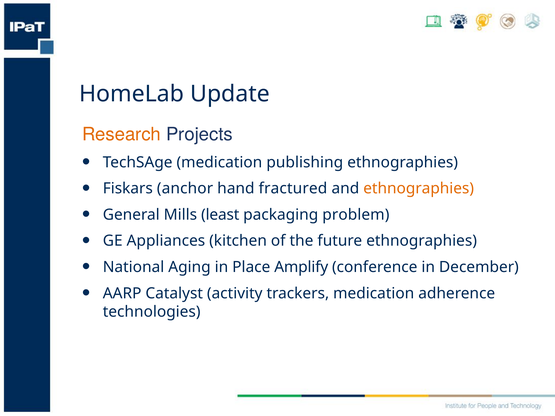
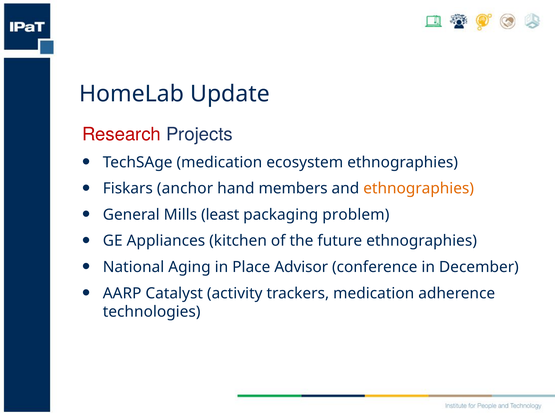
Research colour: orange -> red
publishing: publishing -> ecosystem
fractured: fractured -> members
Amplify: Amplify -> Advisor
